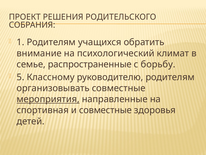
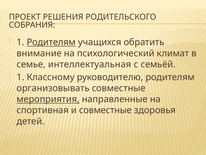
Родителям at (51, 42) underline: none -> present
распространенные: распространенные -> интеллектуальная
борьбу: борьбу -> семьёй
5 at (20, 77): 5 -> 1
